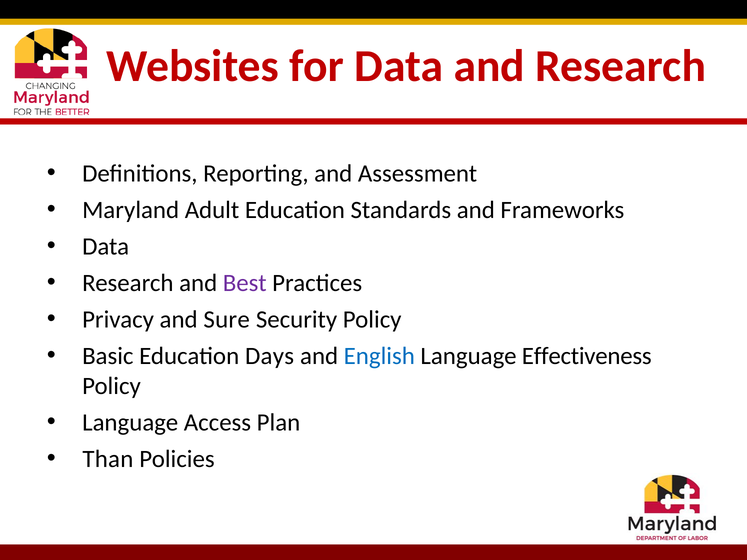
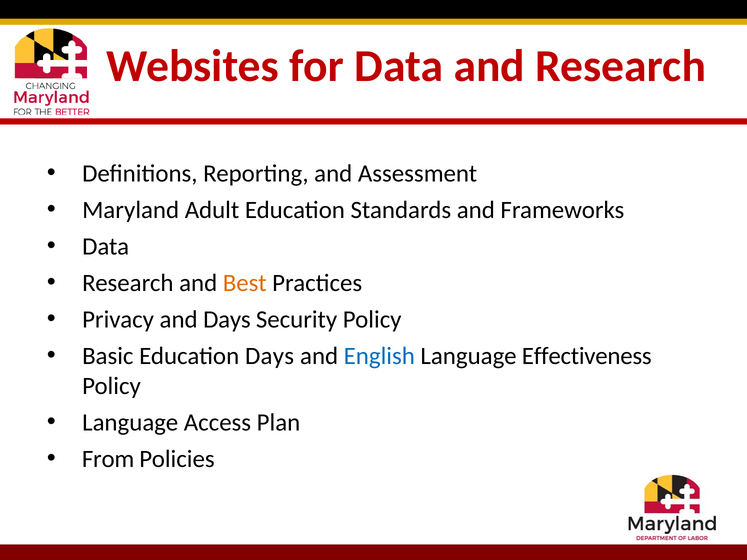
Best colour: purple -> orange
and Sure: Sure -> Days
Than: Than -> From
